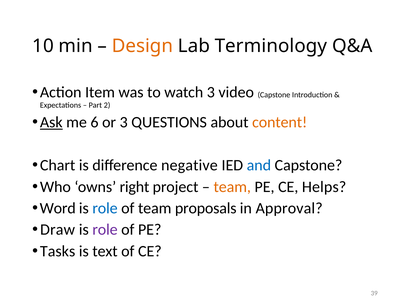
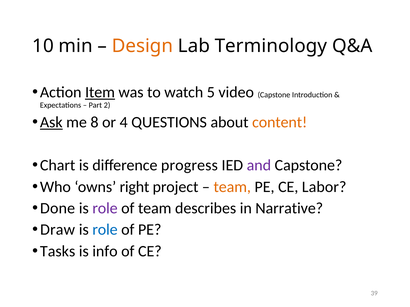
Item underline: none -> present
watch 3: 3 -> 5
6: 6 -> 8
or 3: 3 -> 4
negative: negative -> progress
and colour: blue -> purple
Helps: Helps -> Labor
Word: Word -> Done
role at (105, 209) colour: blue -> purple
proposals: proposals -> describes
Approval: Approval -> Narrative
role at (105, 230) colour: purple -> blue
text: text -> info
